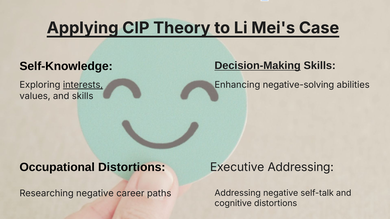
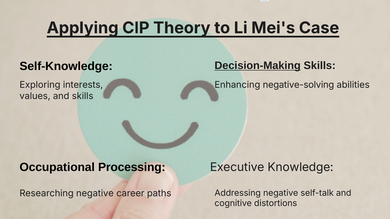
interests underline: present -> none
Occupational Distortions: Distortions -> Processing
Executive Addressing: Addressing -> Knowledge
